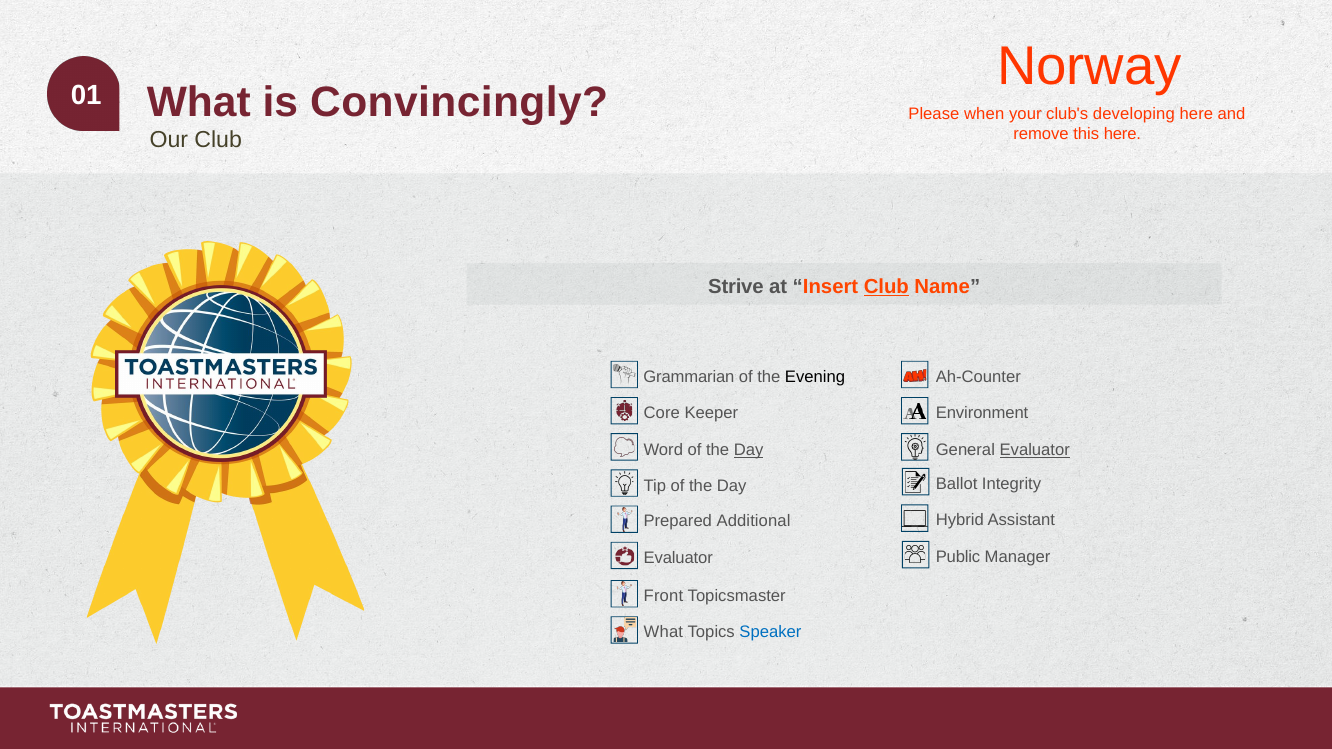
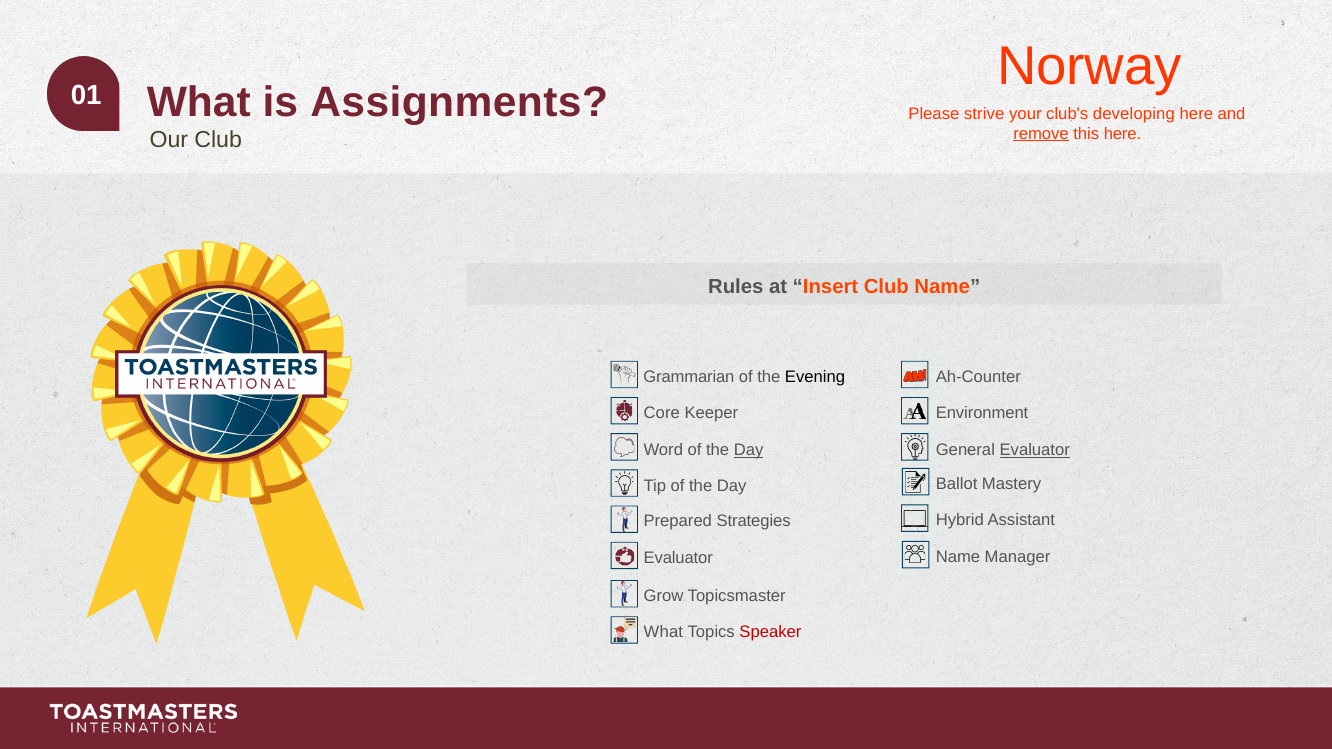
Convincingly: Convincingly -> Assignments
when: when -> strive
remove underline: none -> present
Strive: Strive -> Rules
Club at (886, 287) underline: present -> none
Integrity: Integrity -> Mastery
Additional: Additional -> Strategies
Public at (958, 558): Public -> Name
Front: Front -> Grow
Speaker colour: blue -> red
